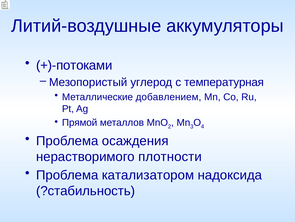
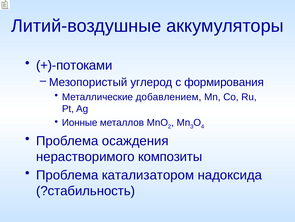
температурная: температурная -> формирования
Прямой: Прямой -> Ионные
плотности: плотности -> композиты
